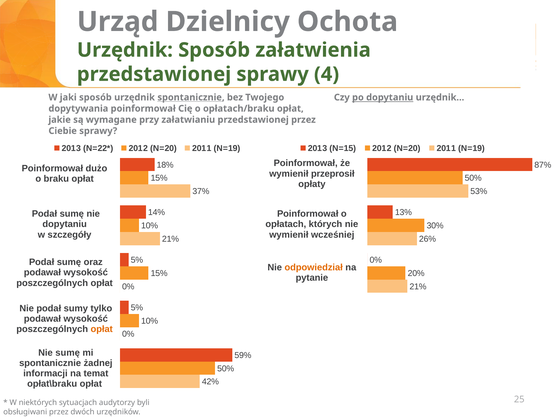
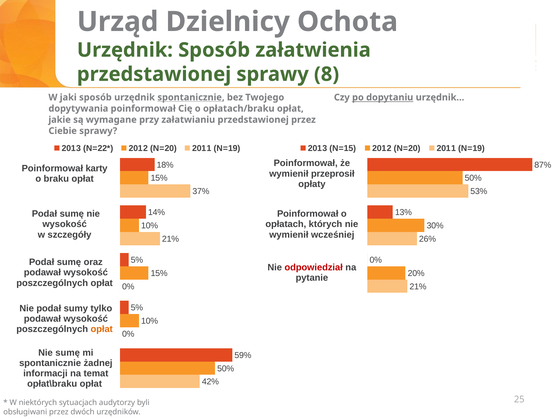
4: 4 -> 8
dużo: dużo -> karty
dopytaniu at (65, 224): dopytaniu -> wysokość
odpowiedział colour: orange -> red
